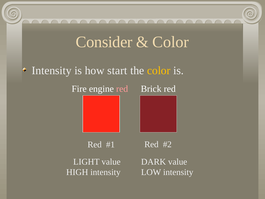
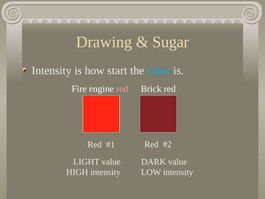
Consider: Consider -> Drawing
Color at (171, 42): Color -> Sugar
color at (159, 70) colour: yellow -> light blue
